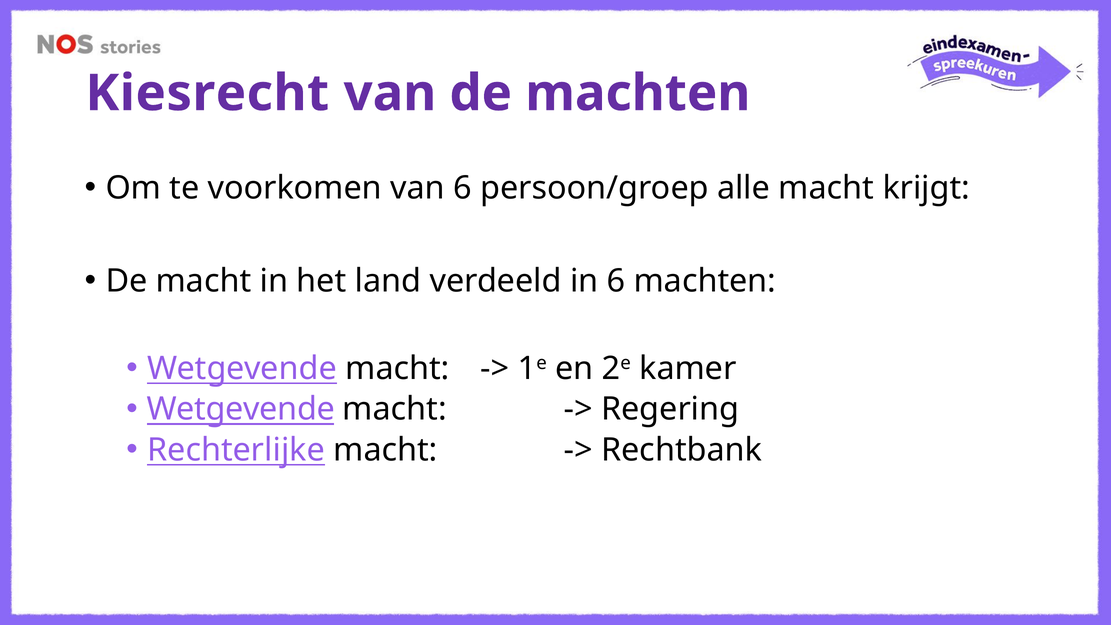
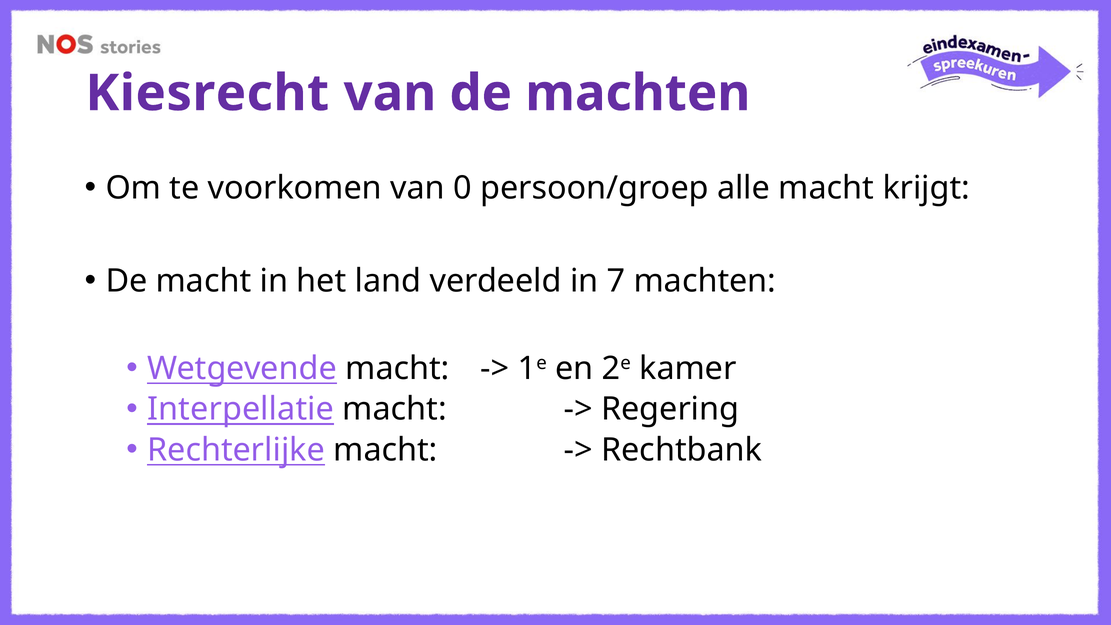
van 6: 6 -> 0
in 6: 6 -> 7
Wetgevende at (241, 409): Wetgevende -> Interpellatie
